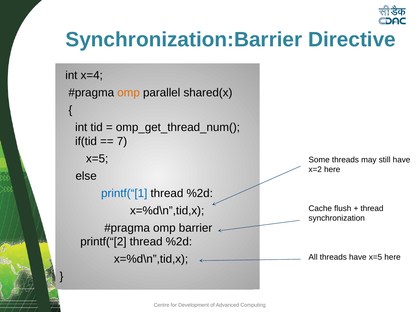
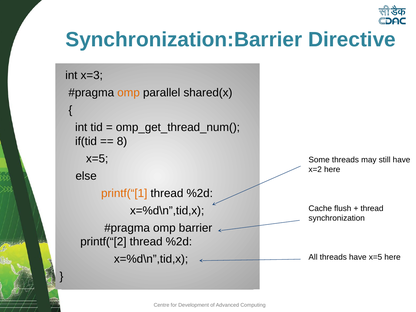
x=4: x=4 -> x=3
7: 7 -> 8
printf(“[1 colour: blue -> orange
